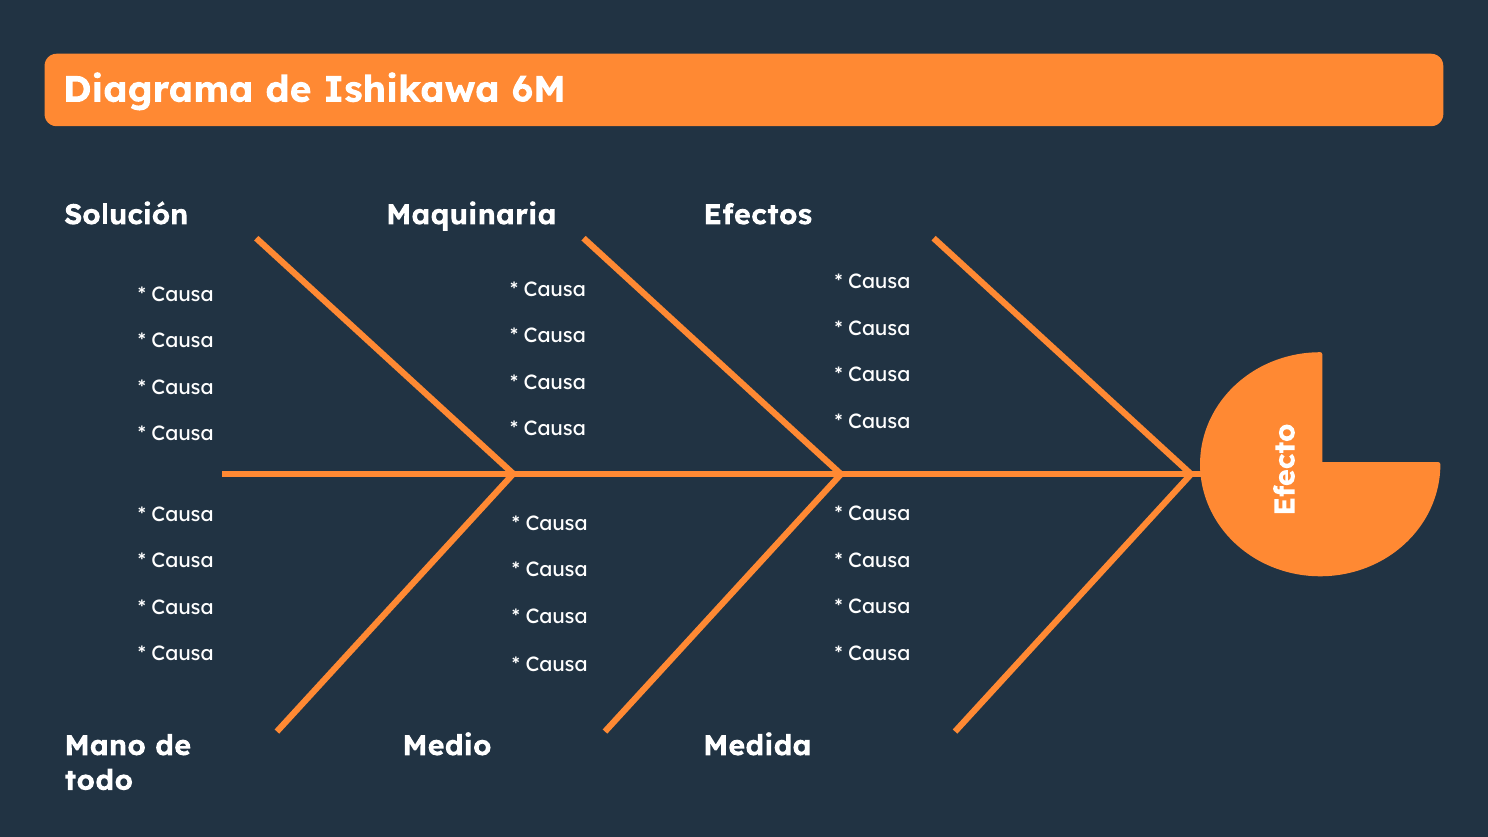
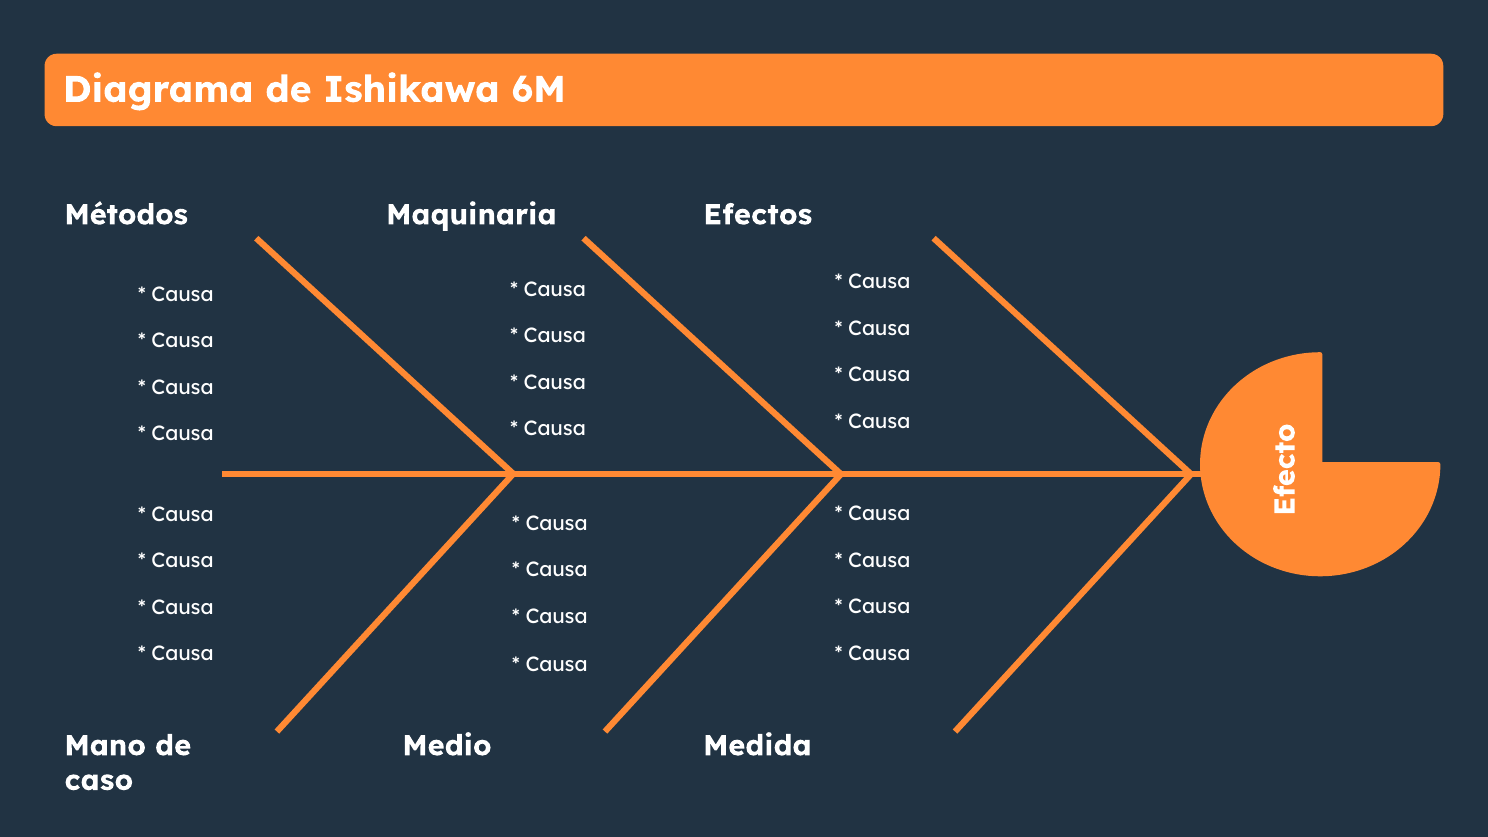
Solución: Solución -> Métodos
todo: todo -> caso
